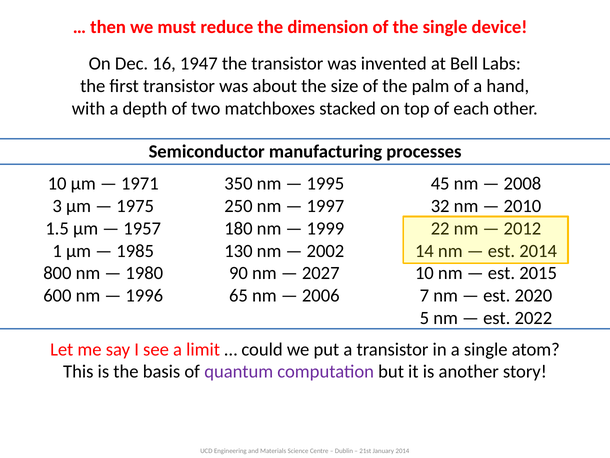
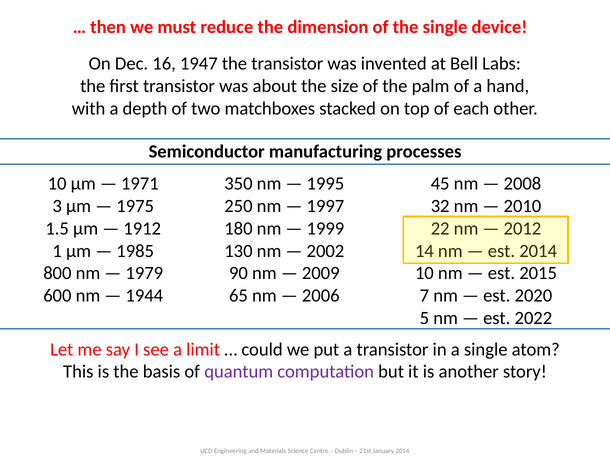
1957: 1957 -> 1912
1980: 1980 -> 1979
2027: 2027 -> 2009
1996: 1996 -> 1944
